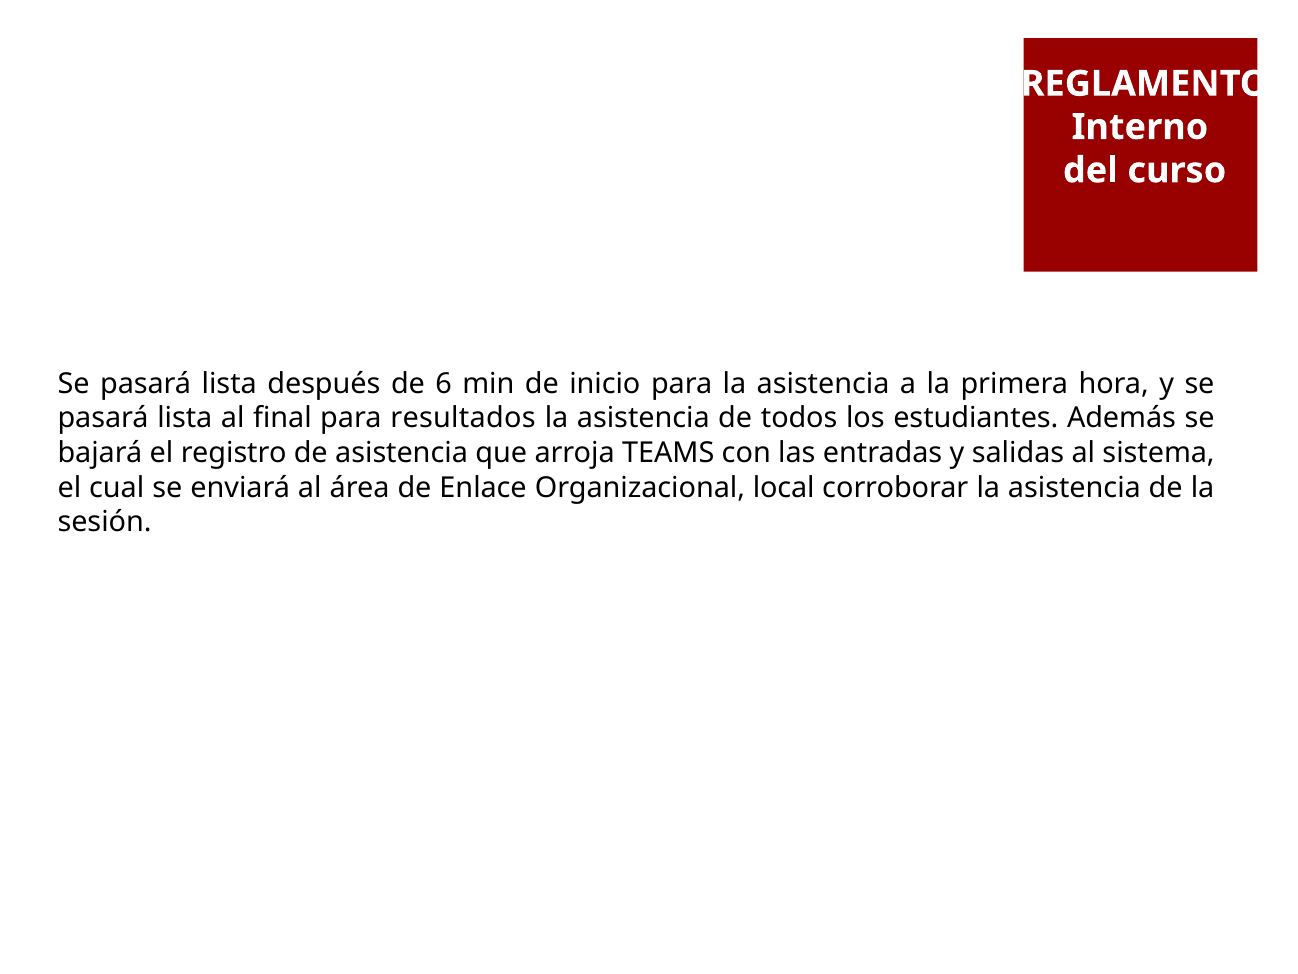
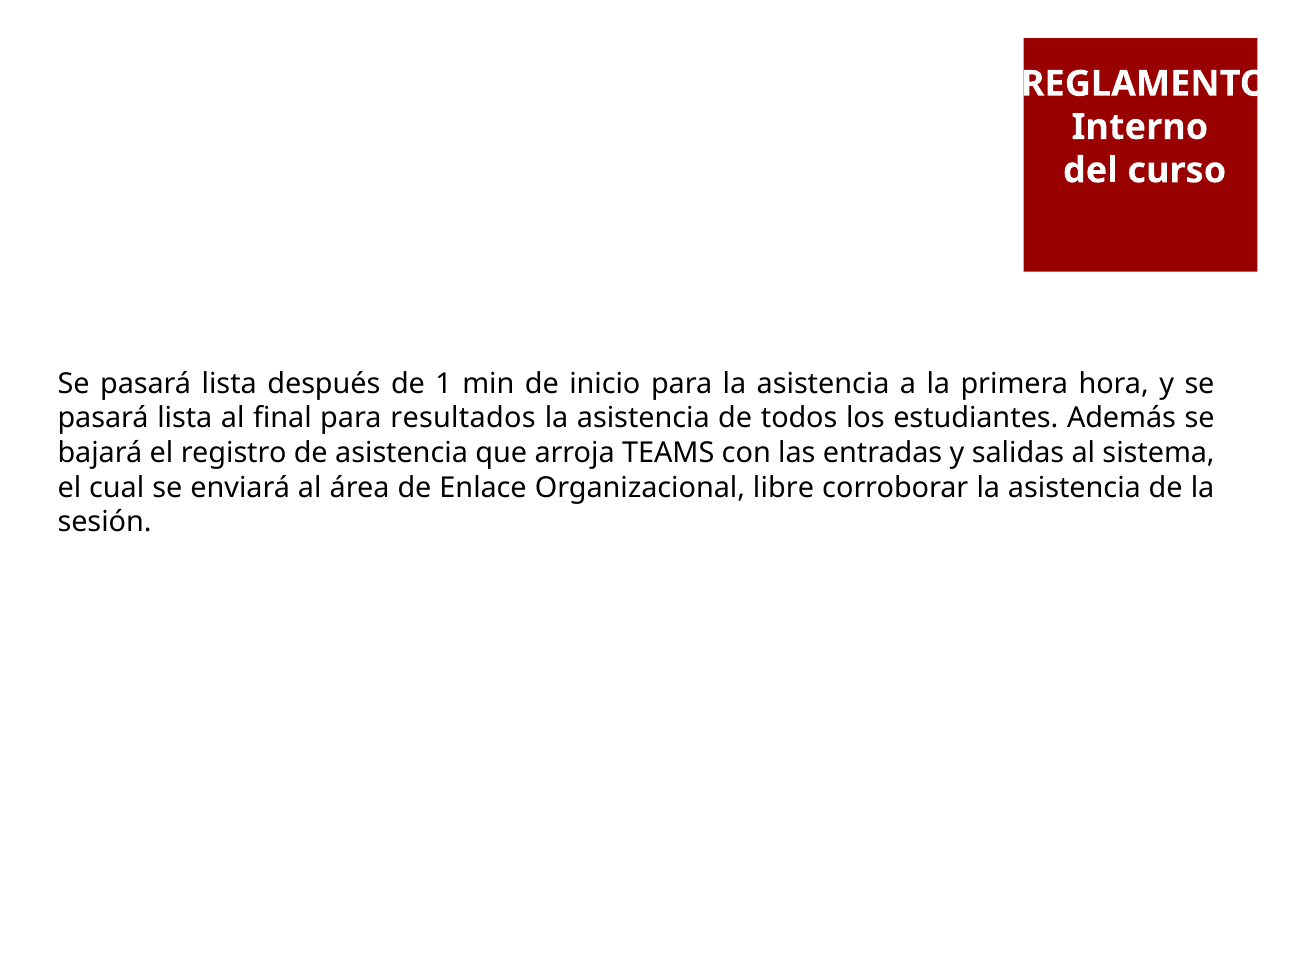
6: 6 -> 1
local: local -> libre
